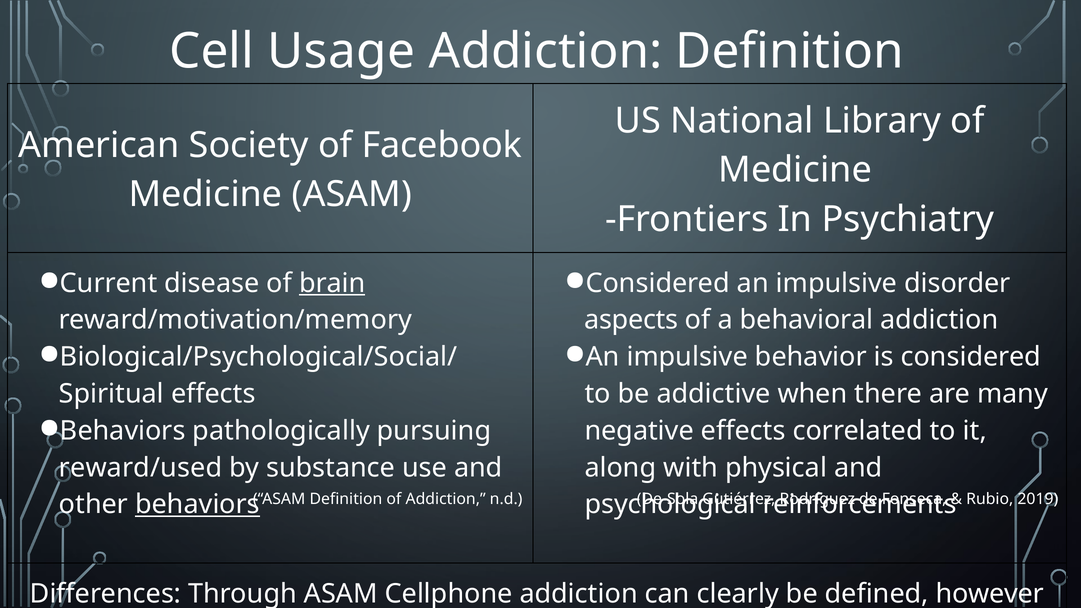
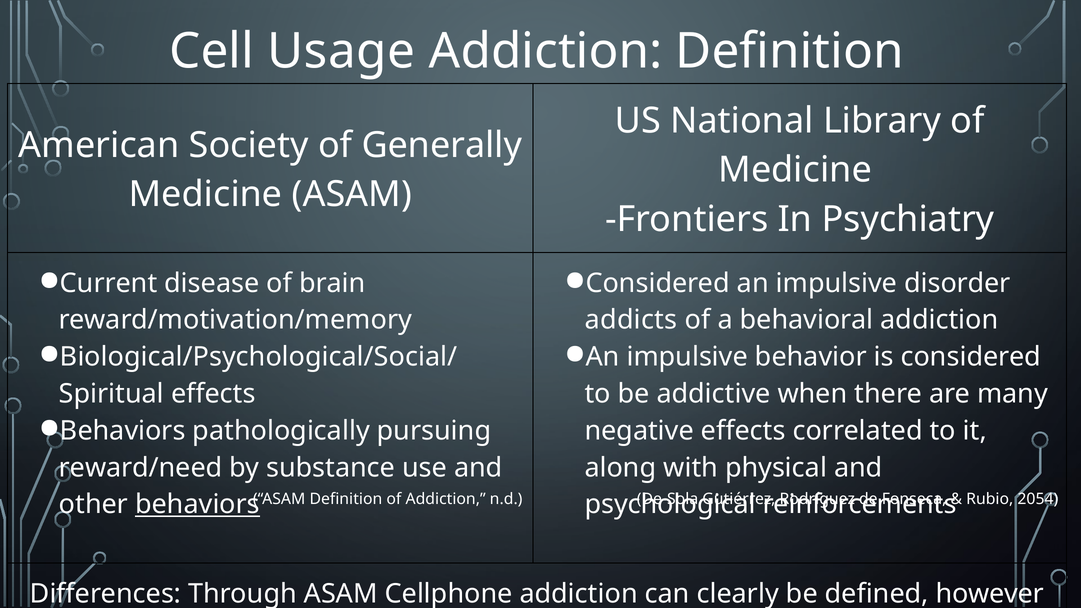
Facebook: Facebook -> Generally
brain underline: present -> none
aspects: aspects -> addicts
reward/used: reward/used -> reward/need
2019: 2019 -> 2054
